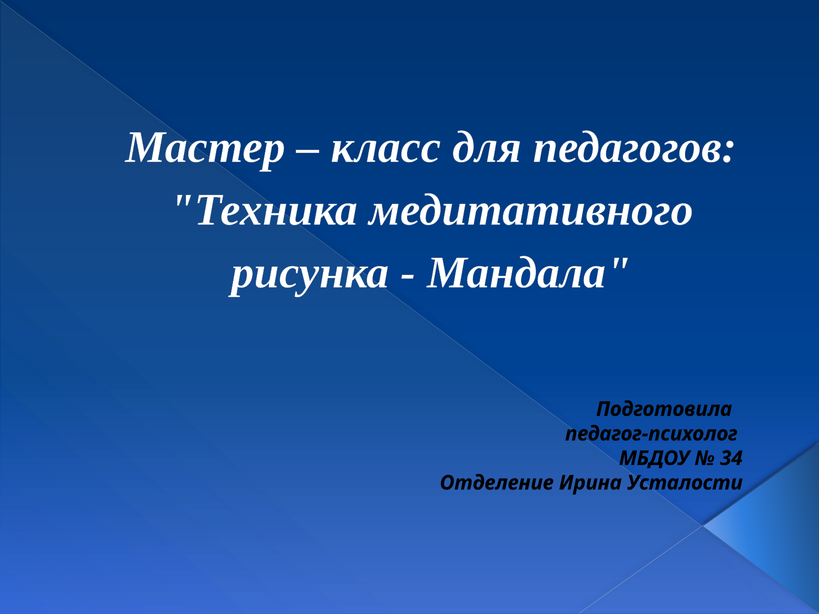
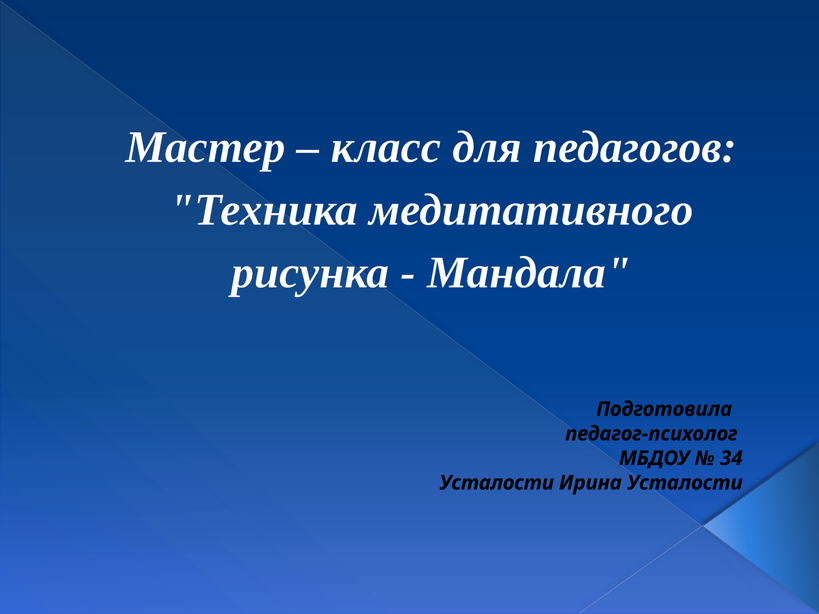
Отделение at (497, 483): Отделение -> Усталости
